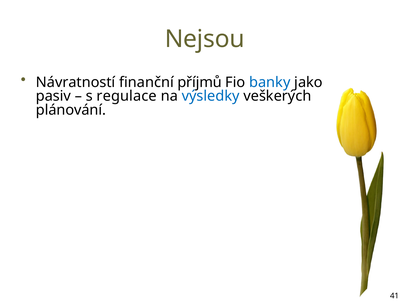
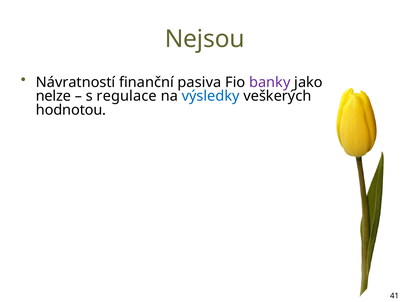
příjmů: příjmů -> pasiva
banky colour: blue -> purple
pasiv: pasiv -> nelze
plánování: plánování -> hodnotou
